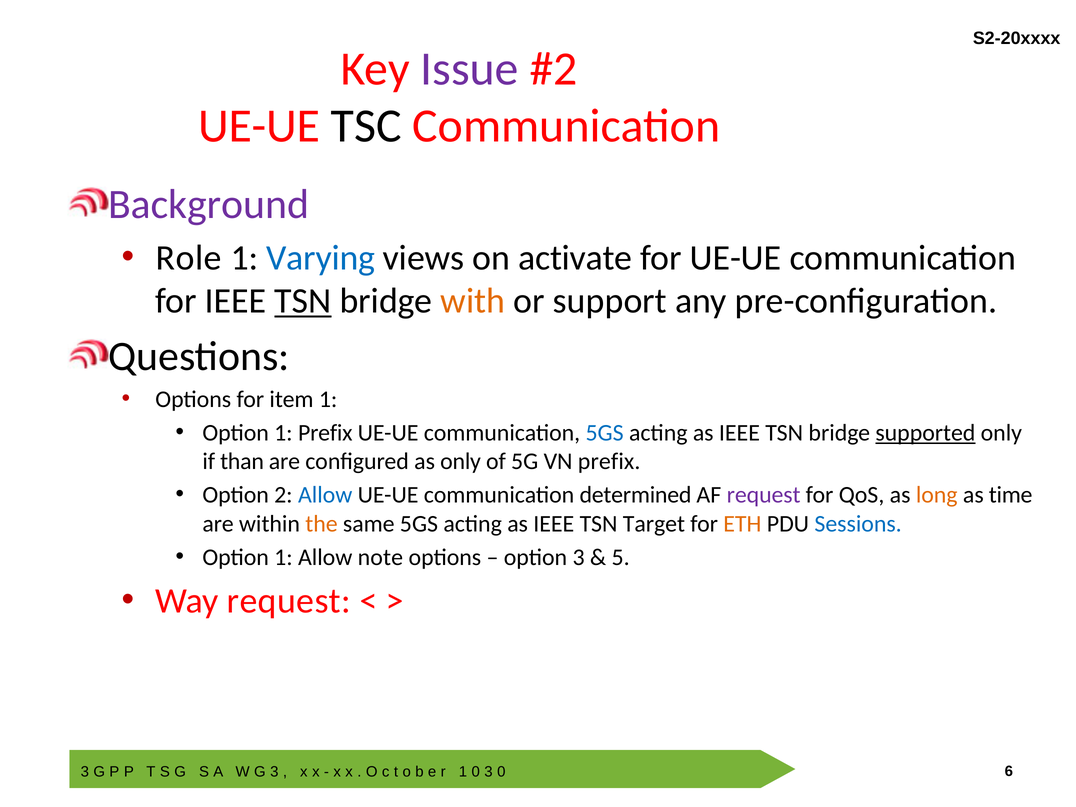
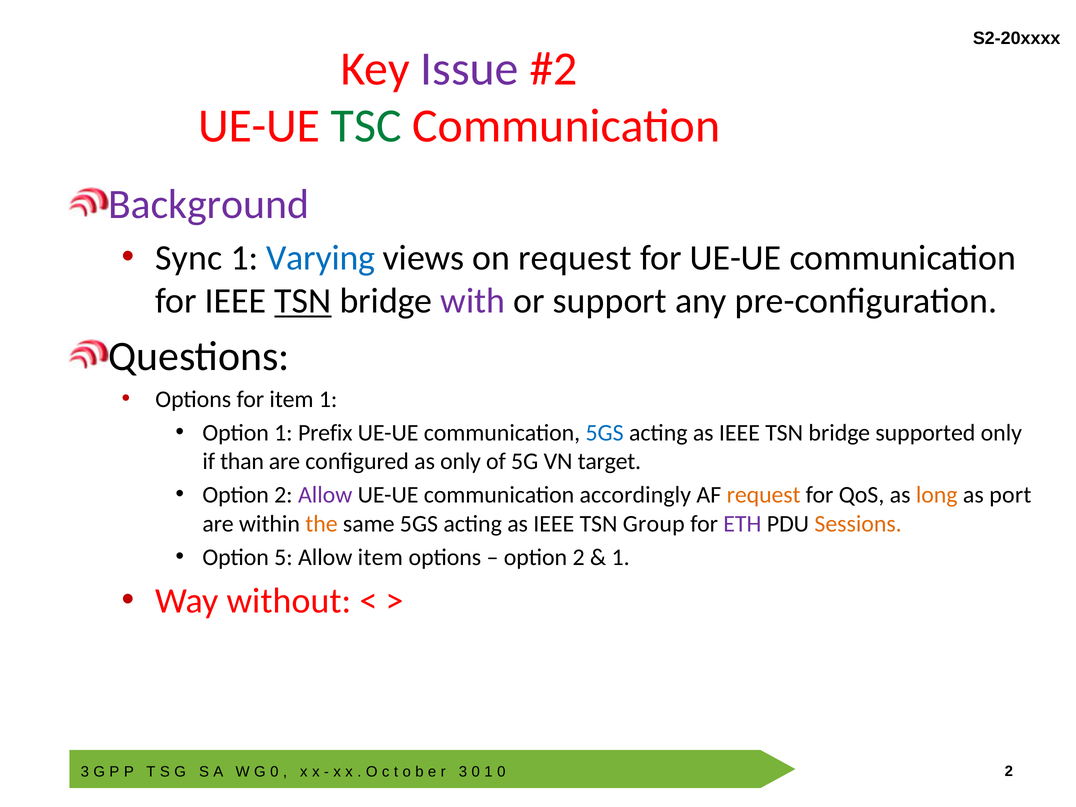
TSC colour: black -> green
Role: Role -> Sync
on activate: activate -> request
with colour: orange -> purple
supported underline: present -> none
VN prefix: prefix -> target
Allow at (325, 495) colour: blue -> purple
determined: determined -> accordingly
request at (764, 495) colour: purple -> orange
time: time -> port
Target: Target -> Group
ETH colour: orange -> purple
Sessions colour: blue -> orange
1 at (283, 557): 1 -> 5
Allow note: note -> item
3 at (579, 557): 3 -> 2
5 at (621, 557): 5 -> 1
Way request: request -> without
3 at (274, 772): 3 -> 0
1 at (463, 772): 1 -> 3
3 at (488, 772): 3 -> 1
6 at (1009, 772): 6 -> 2
